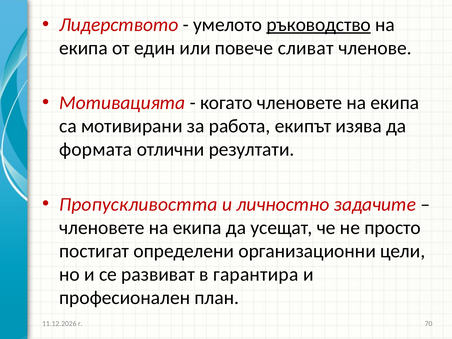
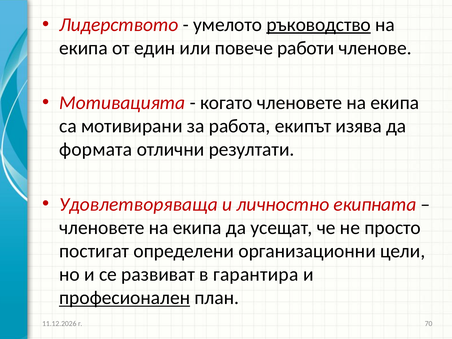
сливат: сливат -> работи
Пропускливостта: Пропускливостта -> Удовлетворяваща
задачите: задачите -> екипната
професионален underline: none -> present
